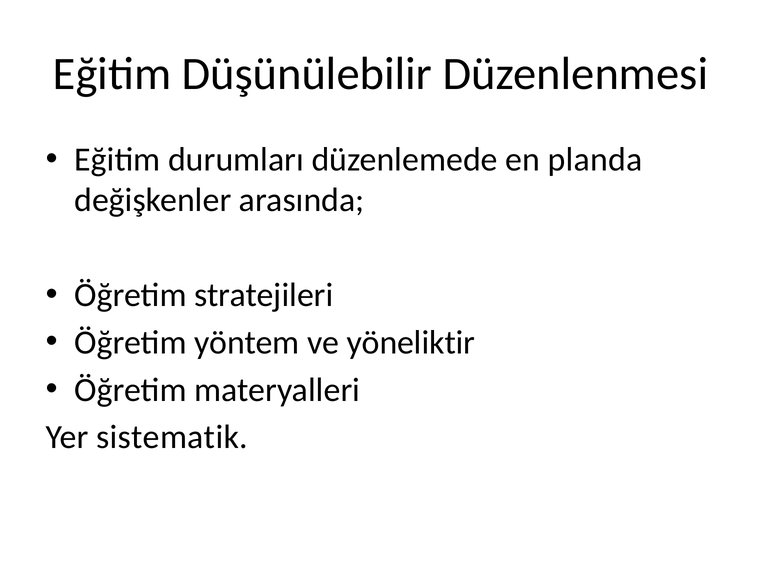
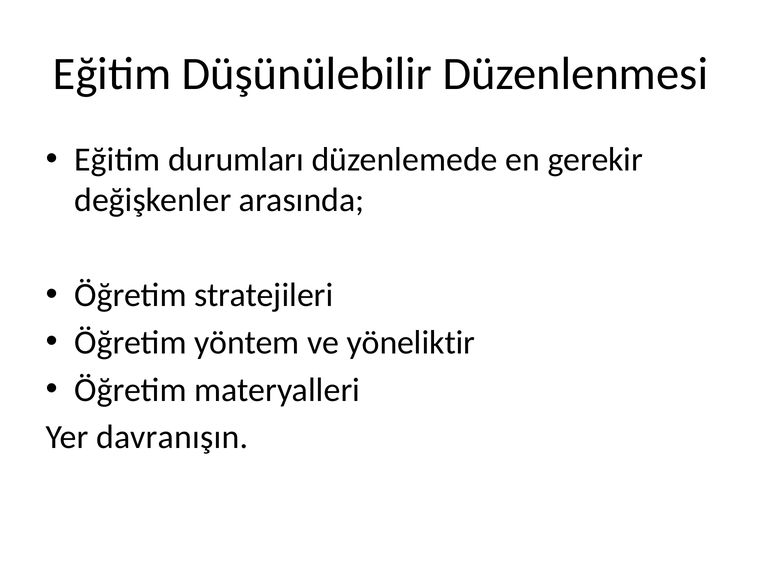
planda: planda -> gerekir
sistematik: sistematik -> davranışın
